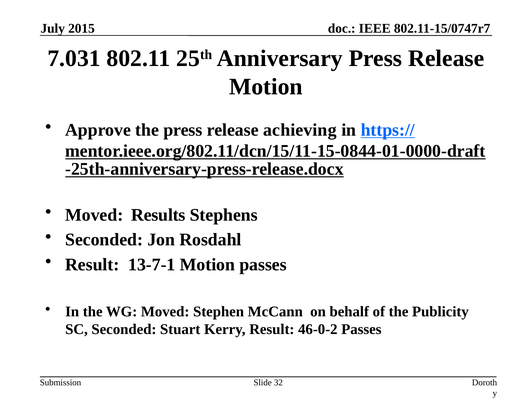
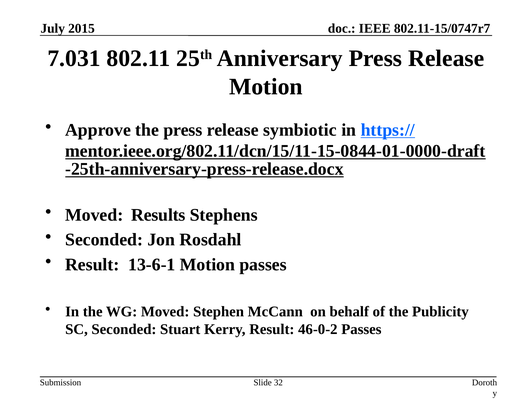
achieving: achieving -> symbiotic
13-7-1: 13-7-1 -> 13-6-1
